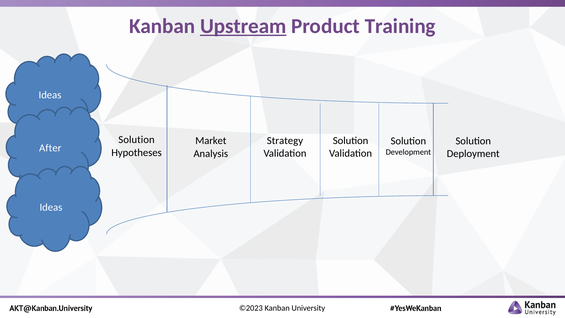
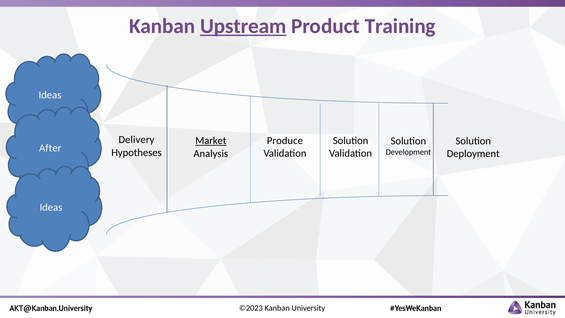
Solution at (136, 140): Solution -> Delivery
Strategy: Strategy -> Produce
Market underline: none -> present
